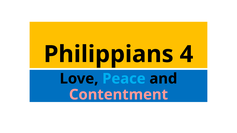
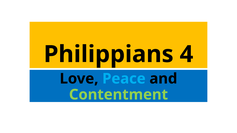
Contentment colour: pink -> light green
